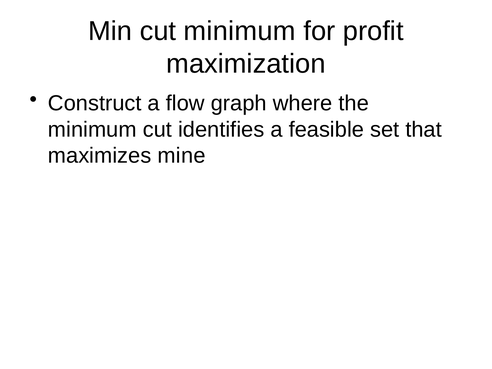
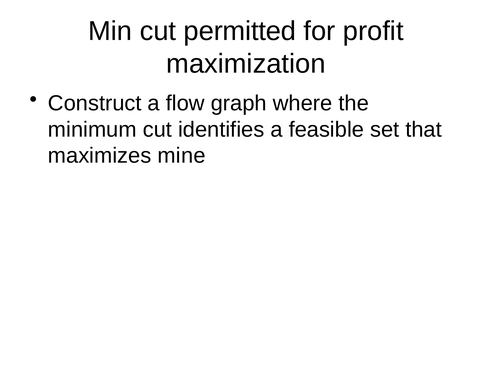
cut minimum: minimum -> permitted
